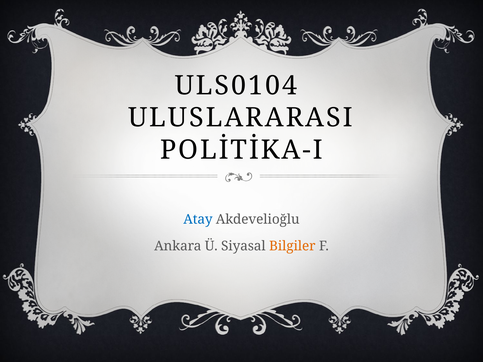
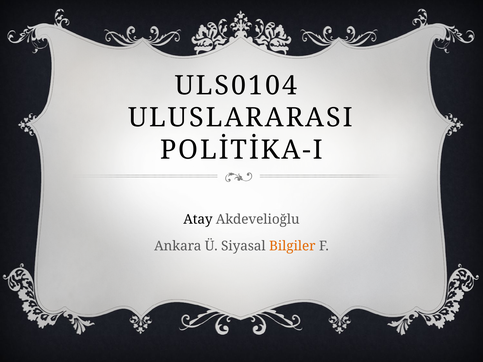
Atay colour: blue -> black
